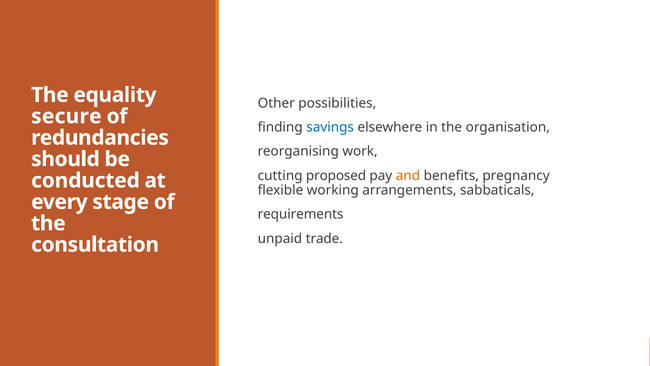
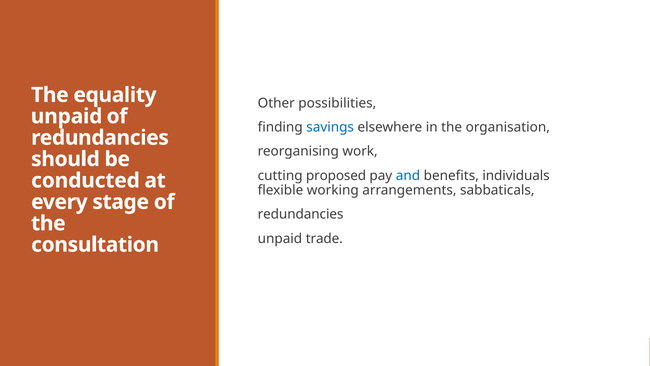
secure at (66, 116): secure -> unpaid
and colour: orange -> blue
pregnancy: pregnancy -> individuals
requirements at (301, 214): requirements -> redundancies
